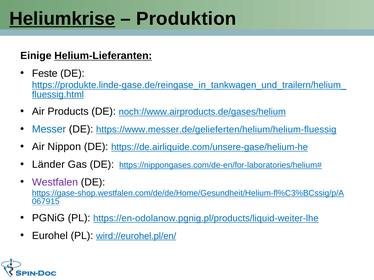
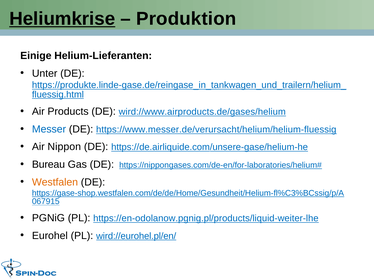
Helium-Lieferanten underline: present -> none
Feste: Feste -> Unter
noch://www.airproducts.de/gases/helium: noch://www.airproducts.de/gases/helium -> wird://www.airproducts.de/gases/helium
https://www.messer.de/gelieferten/helium/helium-fluessig: https://www.messer.de/gelieferten/helium/helium-fluessig -> https://www.messer.de/verursacht/helium/helium-fluessig
Länder: Länder -> Bureau
Westfalen colour: purple -> orange
